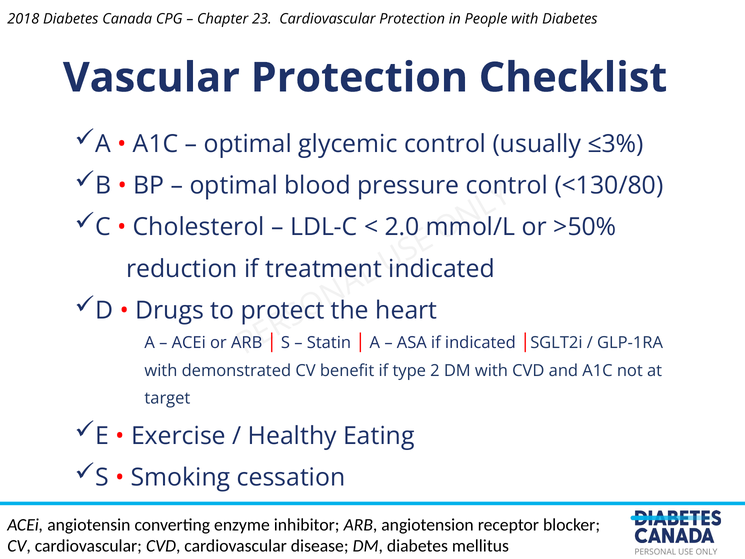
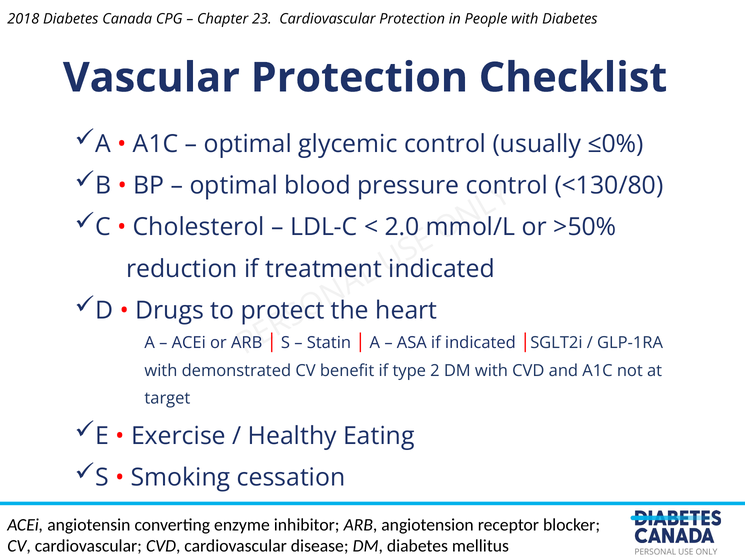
≤3%: ≤3% -> ≤0%
